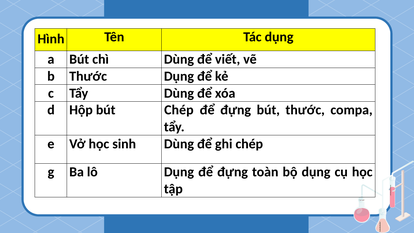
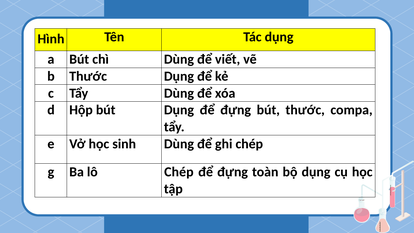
bút Chép: Chép -> Dụng
lô Dụng: Dụng -> Chép
